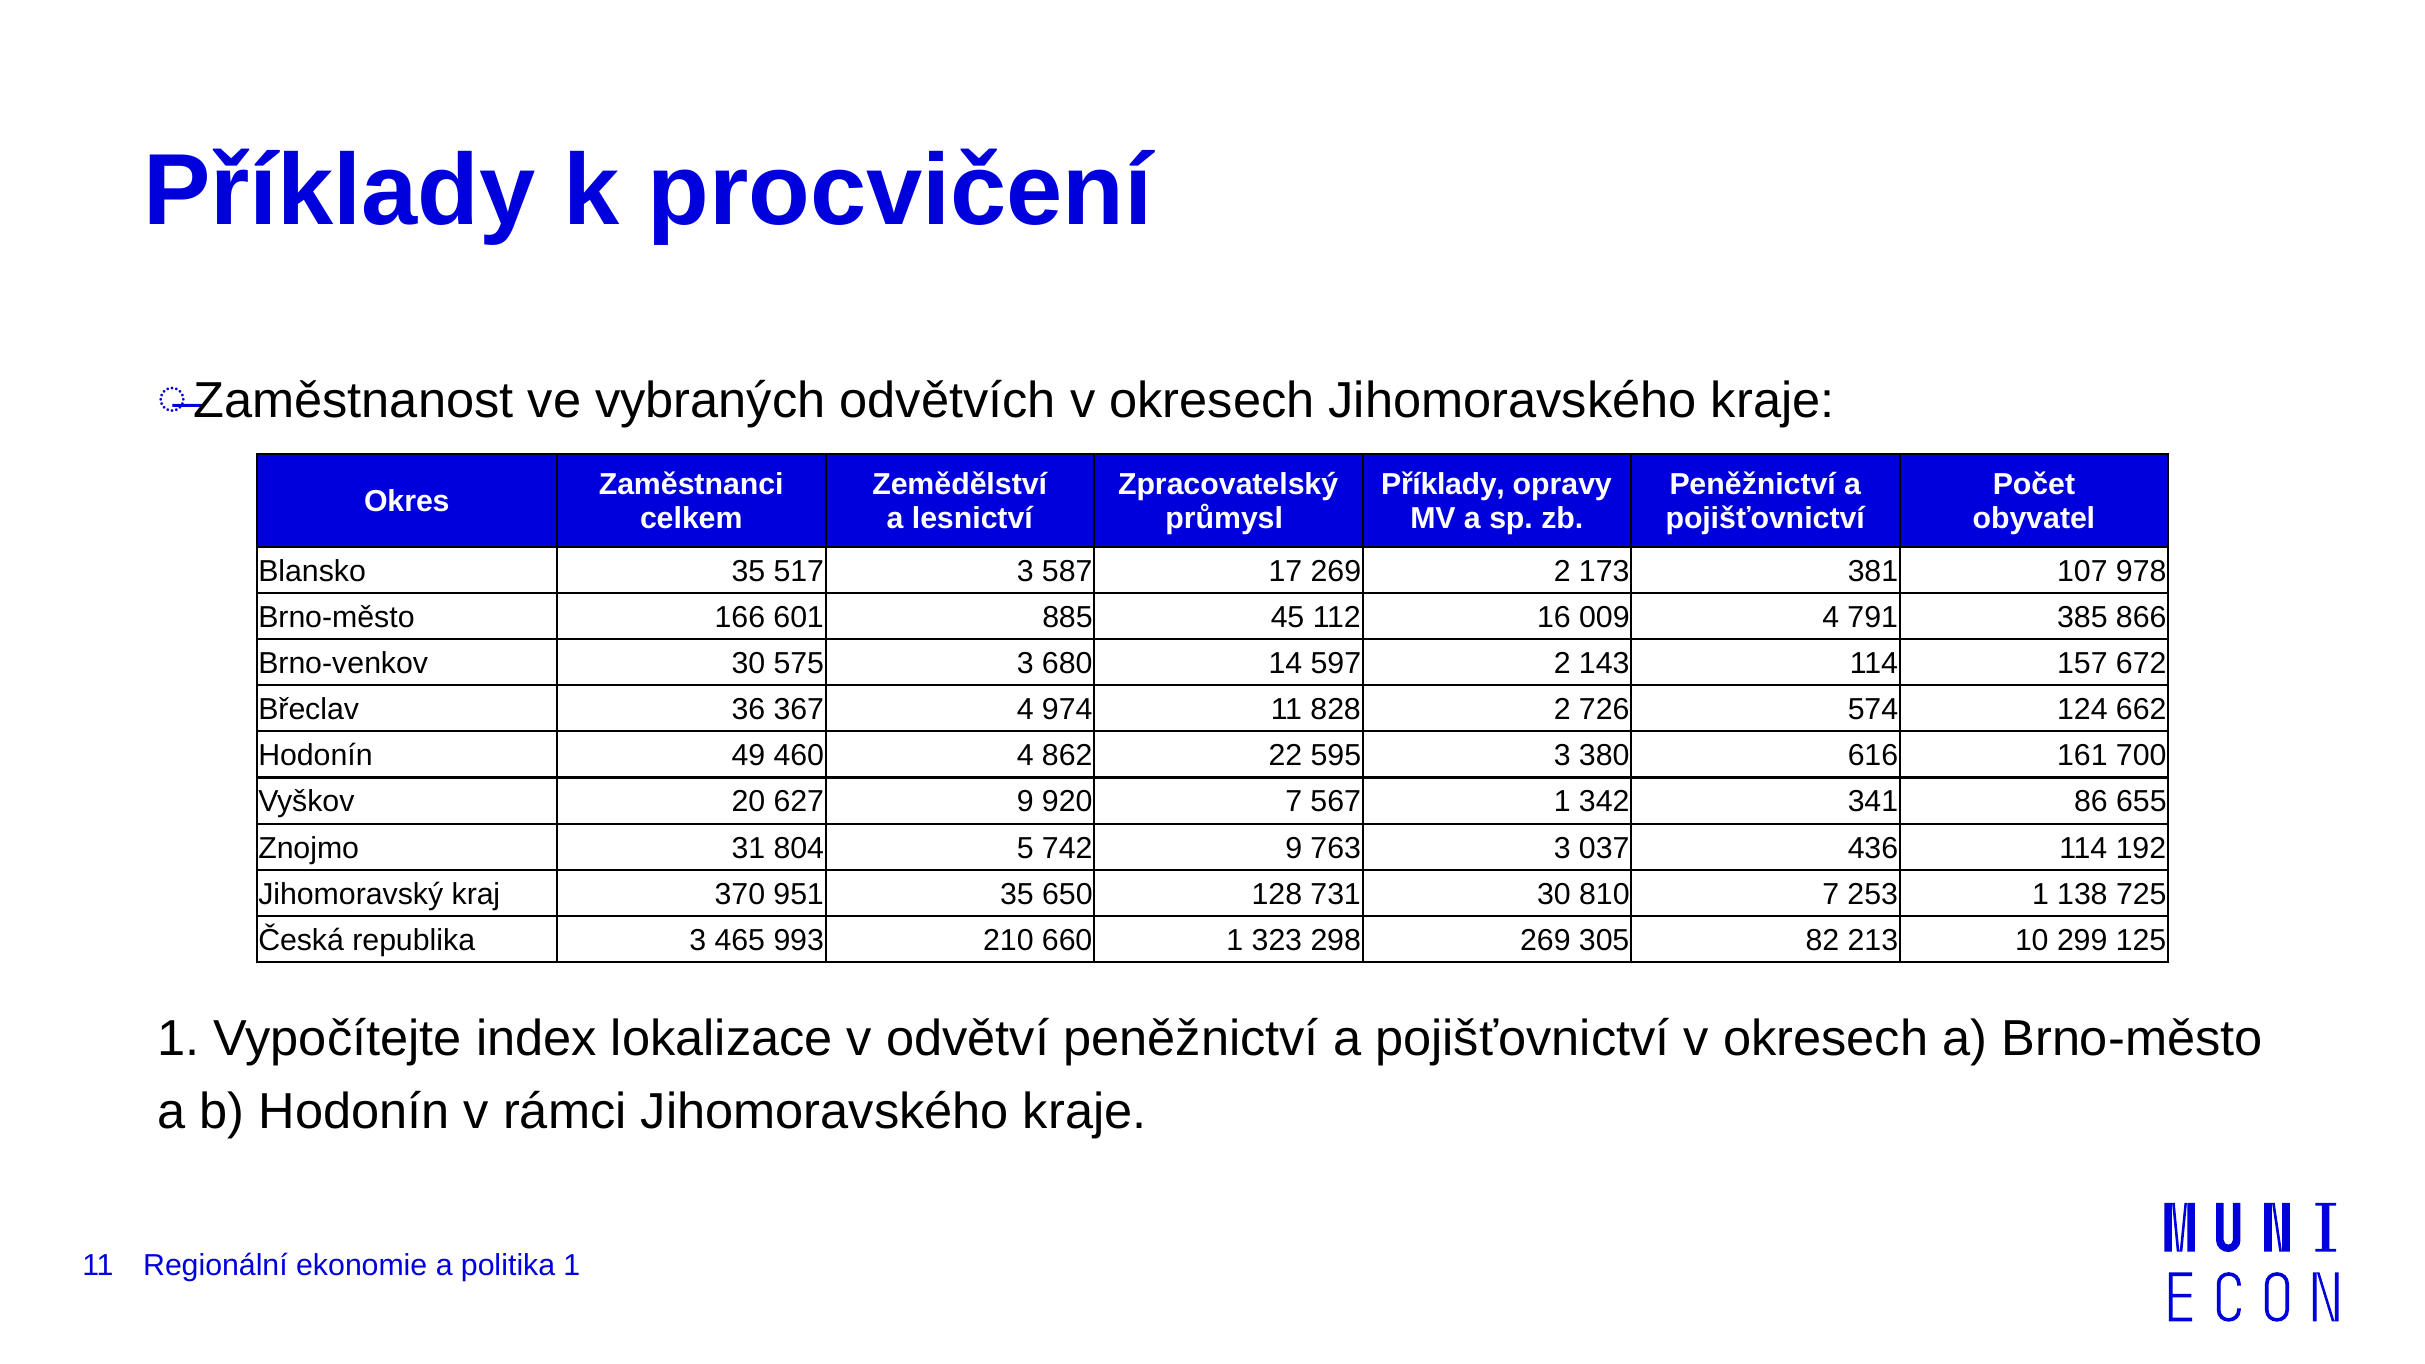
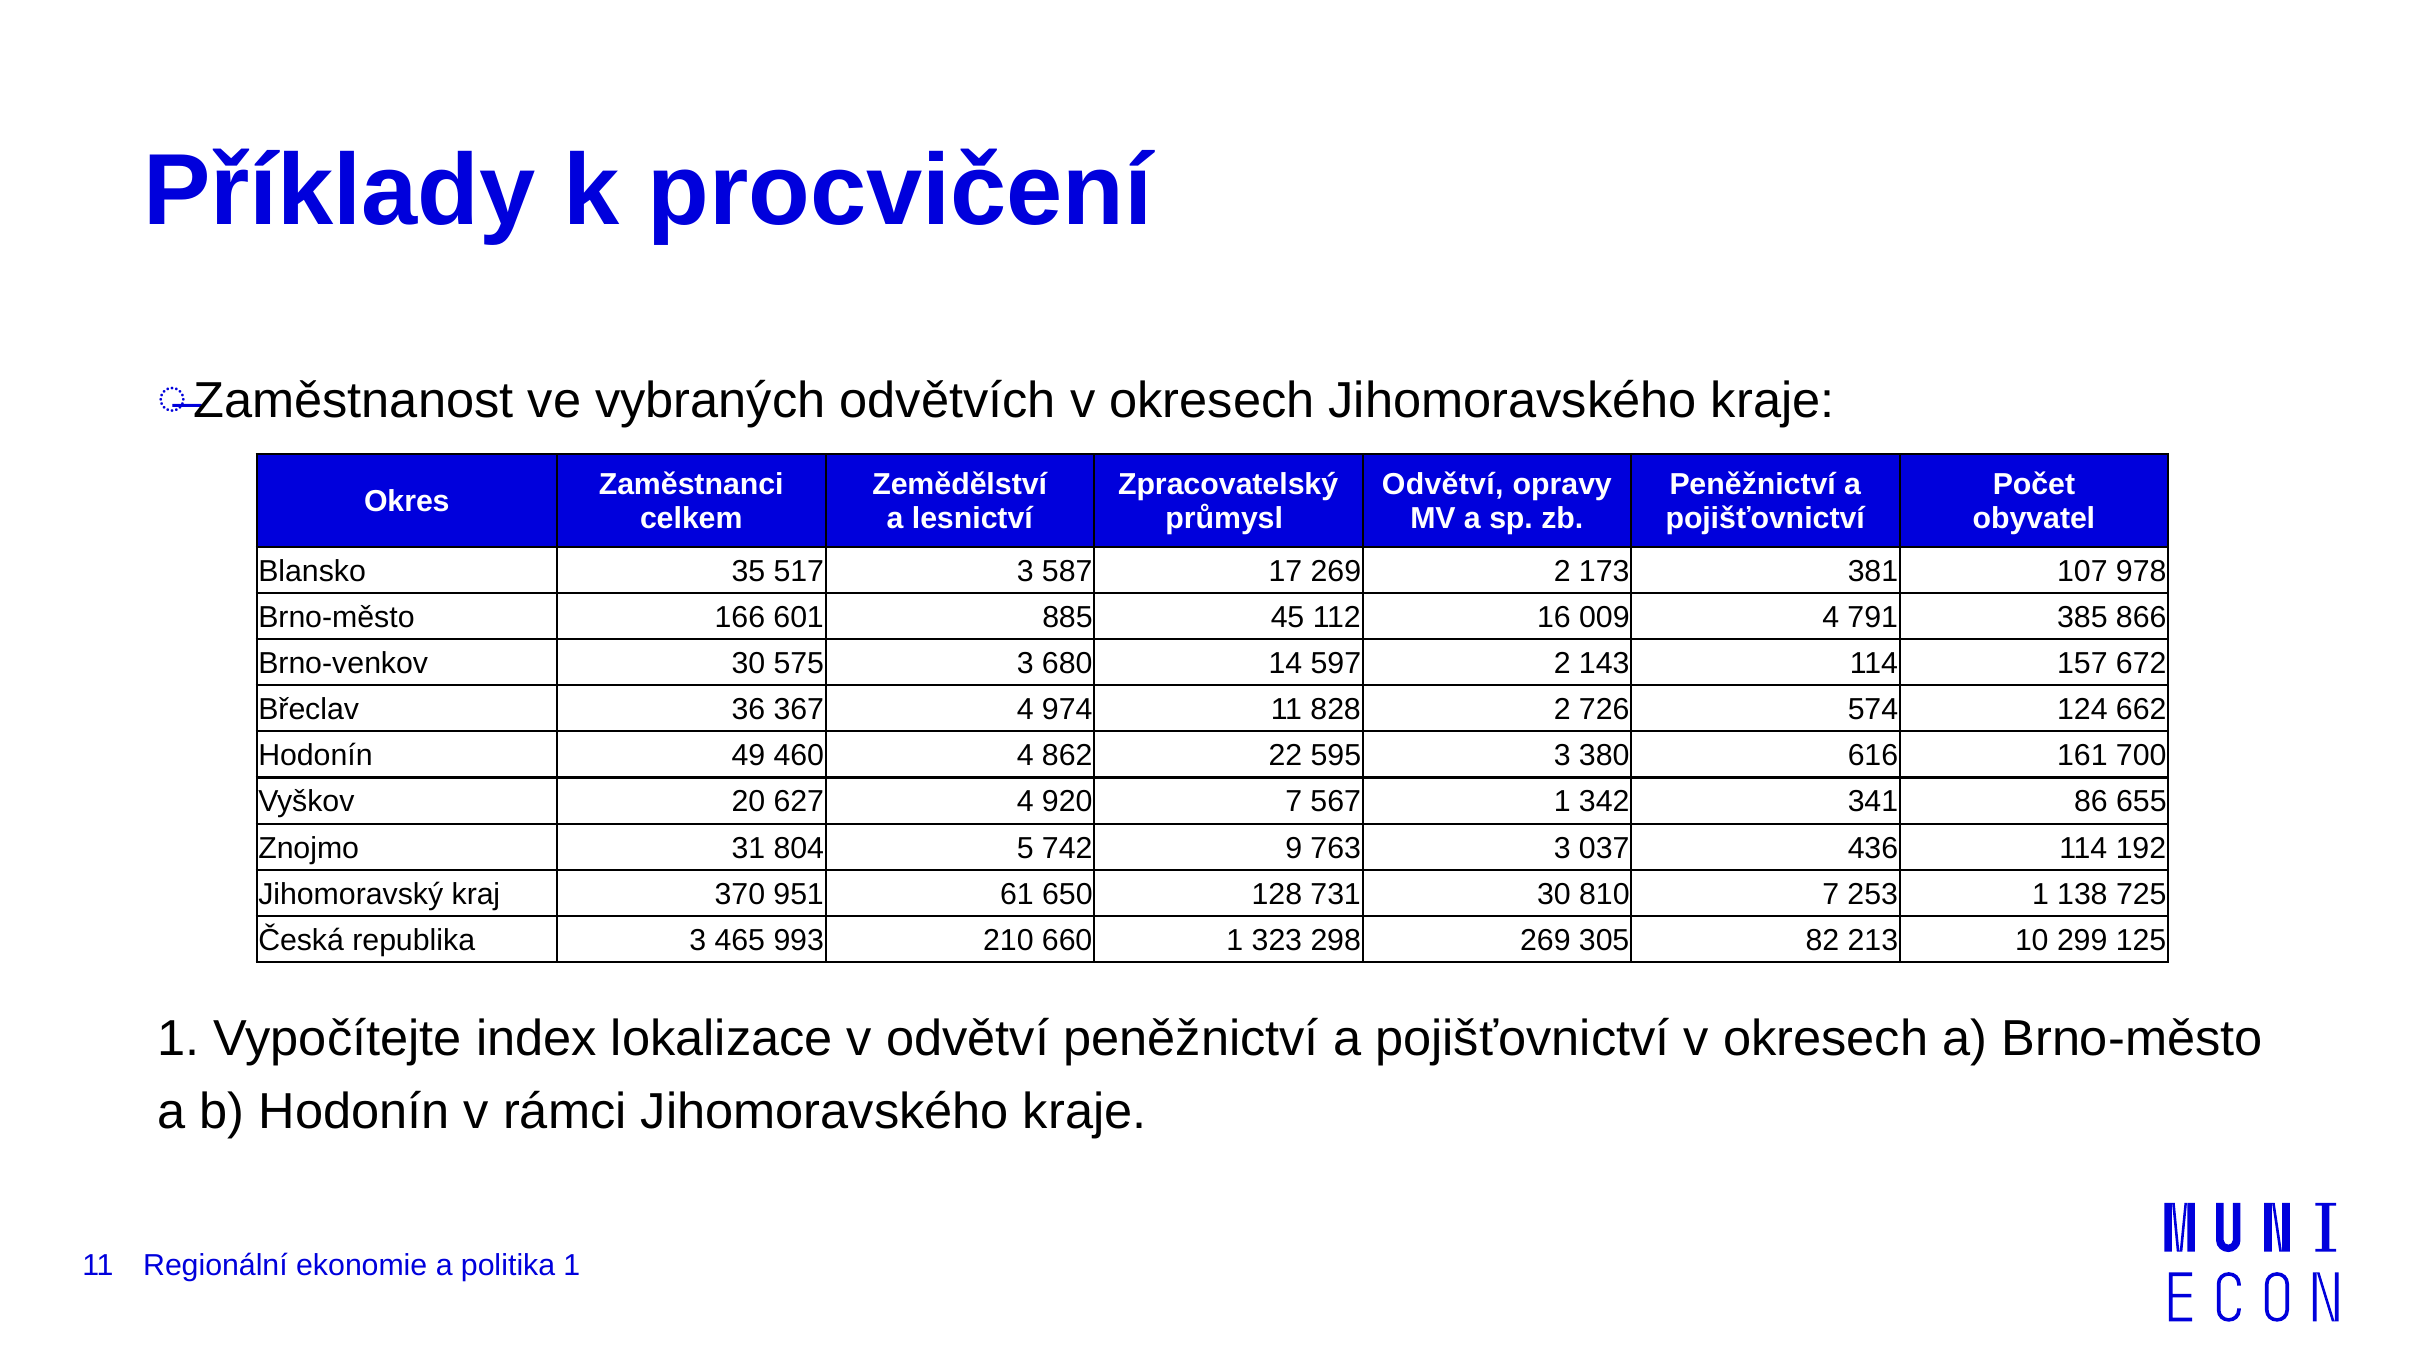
Příklady at (1443, 485): Příklady -> Odvětví
627 9: 9 -> 4
951 35: 35 -> 61
